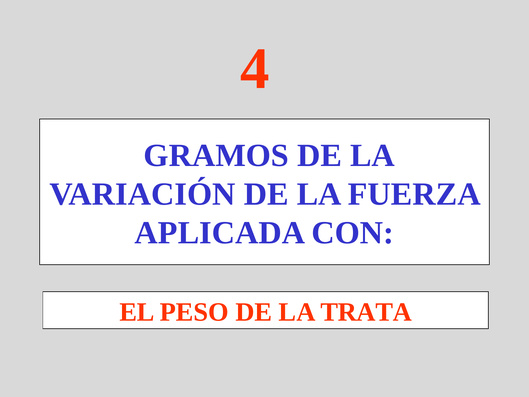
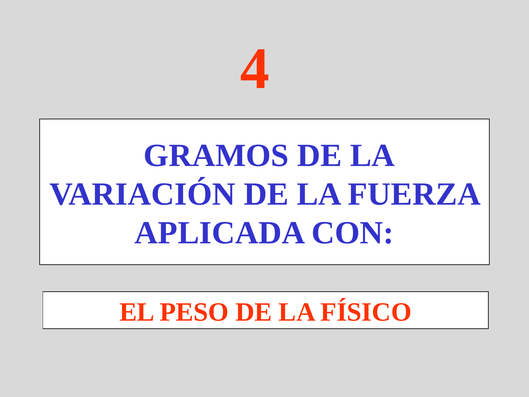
TRATA: TRATA -> FÍSICO
